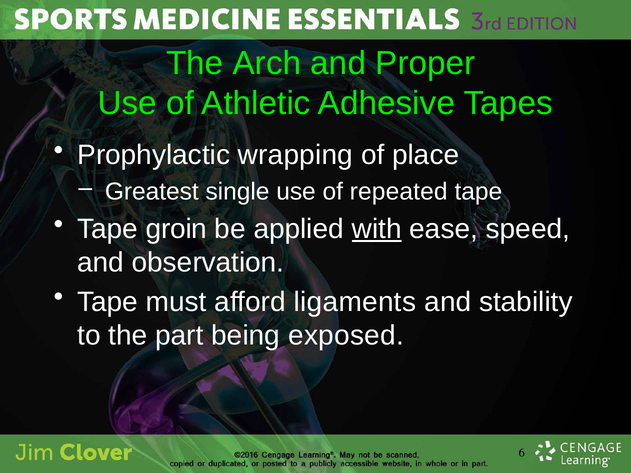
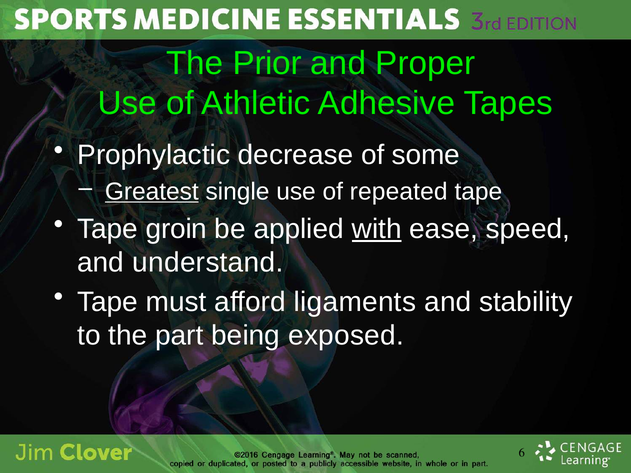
Arch: Arch -> Prior
wrapping: wrapping -> decrease
place: place -> some
Greatest underline: none -> present
observation: observation -> understand
